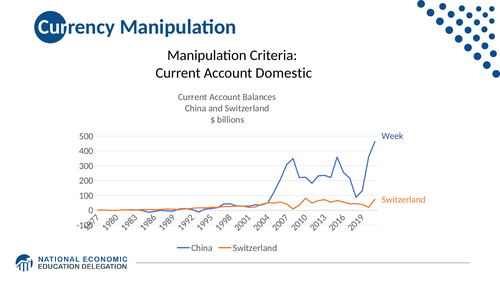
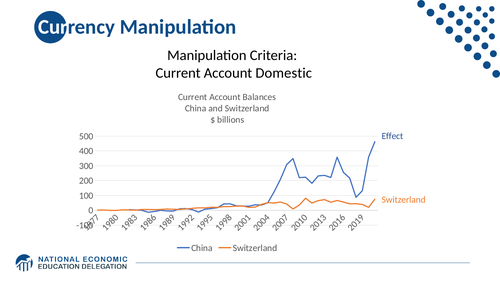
Week: Week -> Effect
